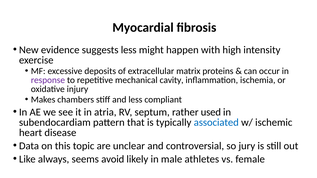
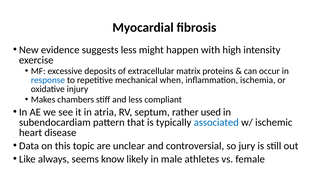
response colour: purple -> blue
cavity: cavity -> when
avoid: avoid -> know
